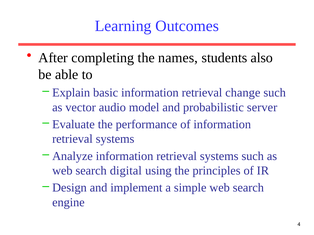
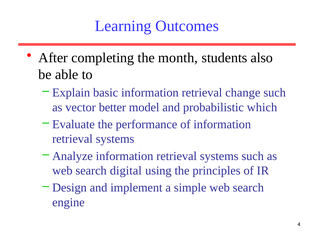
names: names -> month
audio: audio -> better
server: server -> which
